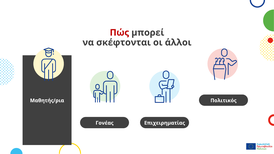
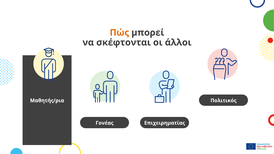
Πώς colour: red -> orange
